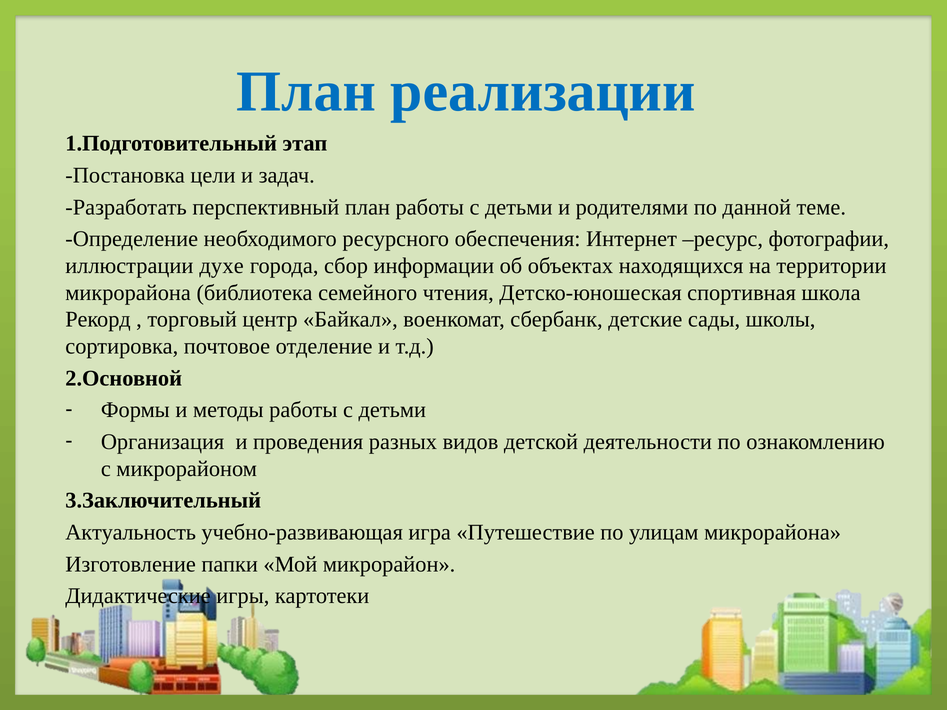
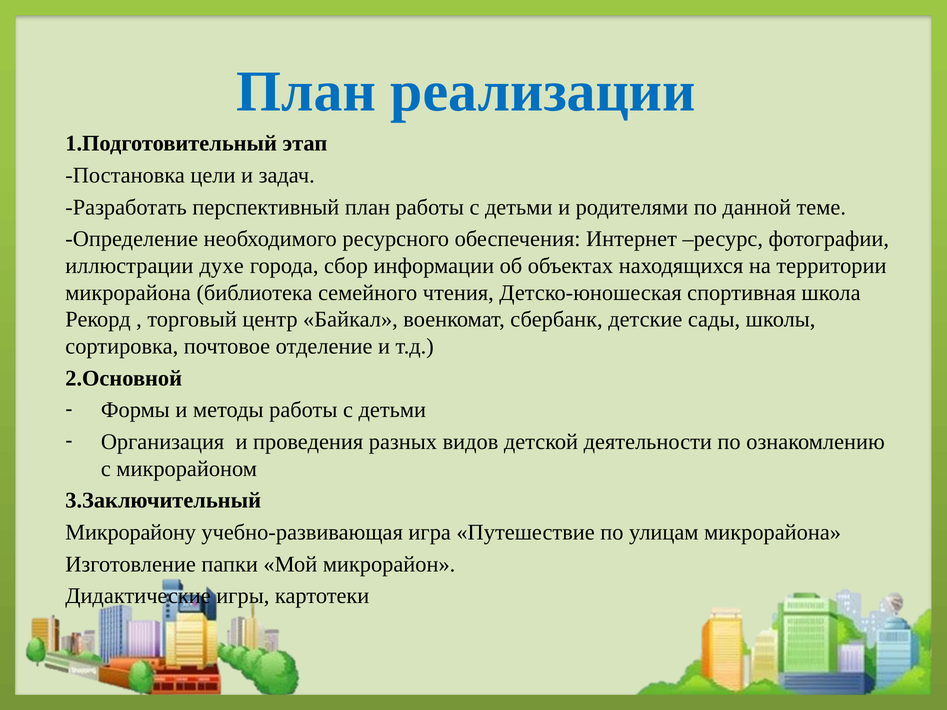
Актуальность: Актуальность -> Микрорайону
